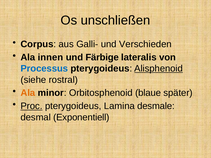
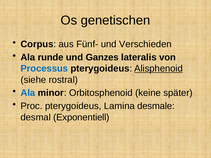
unschließen: unschließen -> genetischen
Galli-: Galli- -> Fünf-
innen: innen -> runde
Färbige: Färbige -> Ganzes
Ala at (28, 93) colour: orange -> blue
blaue: blaue -> keine
Proc underline: present -> none
